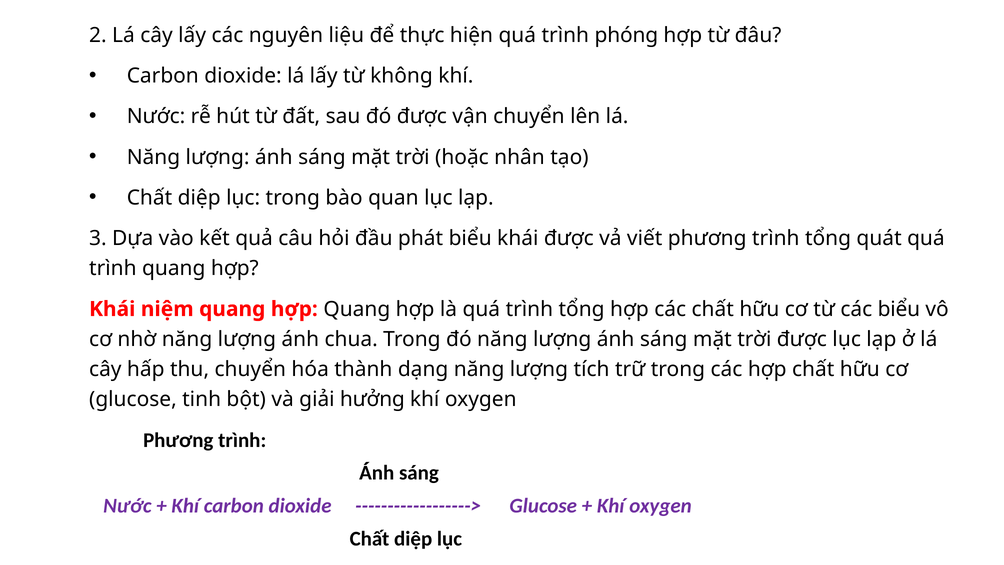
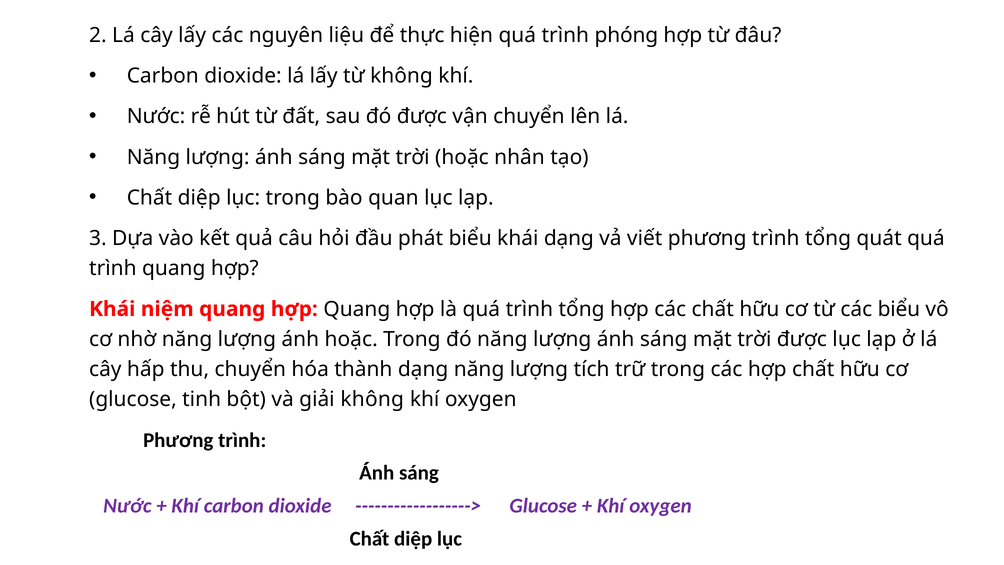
khái được: được -> dạng
ánh chua: chua -> hoặc
giải hưởng: hưởng -> không
